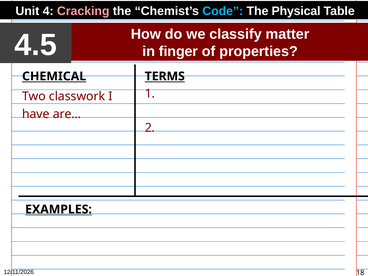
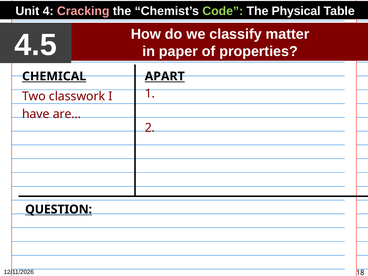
Code colour: light blue -> light green
finger: finger -> paper
TERMS: TERMS -> APART
EXAMPLES: EXAMPLES -> QUESTION
